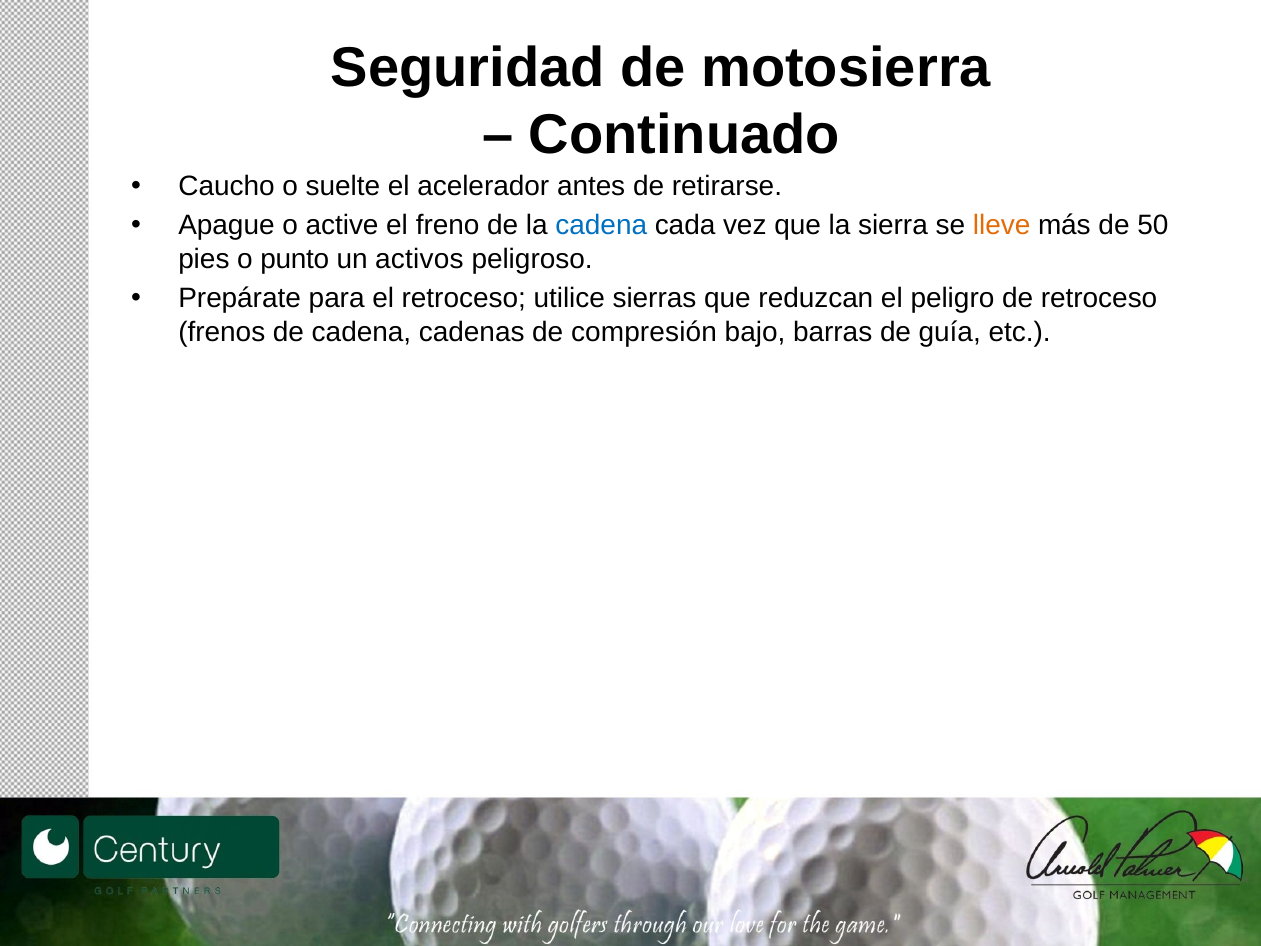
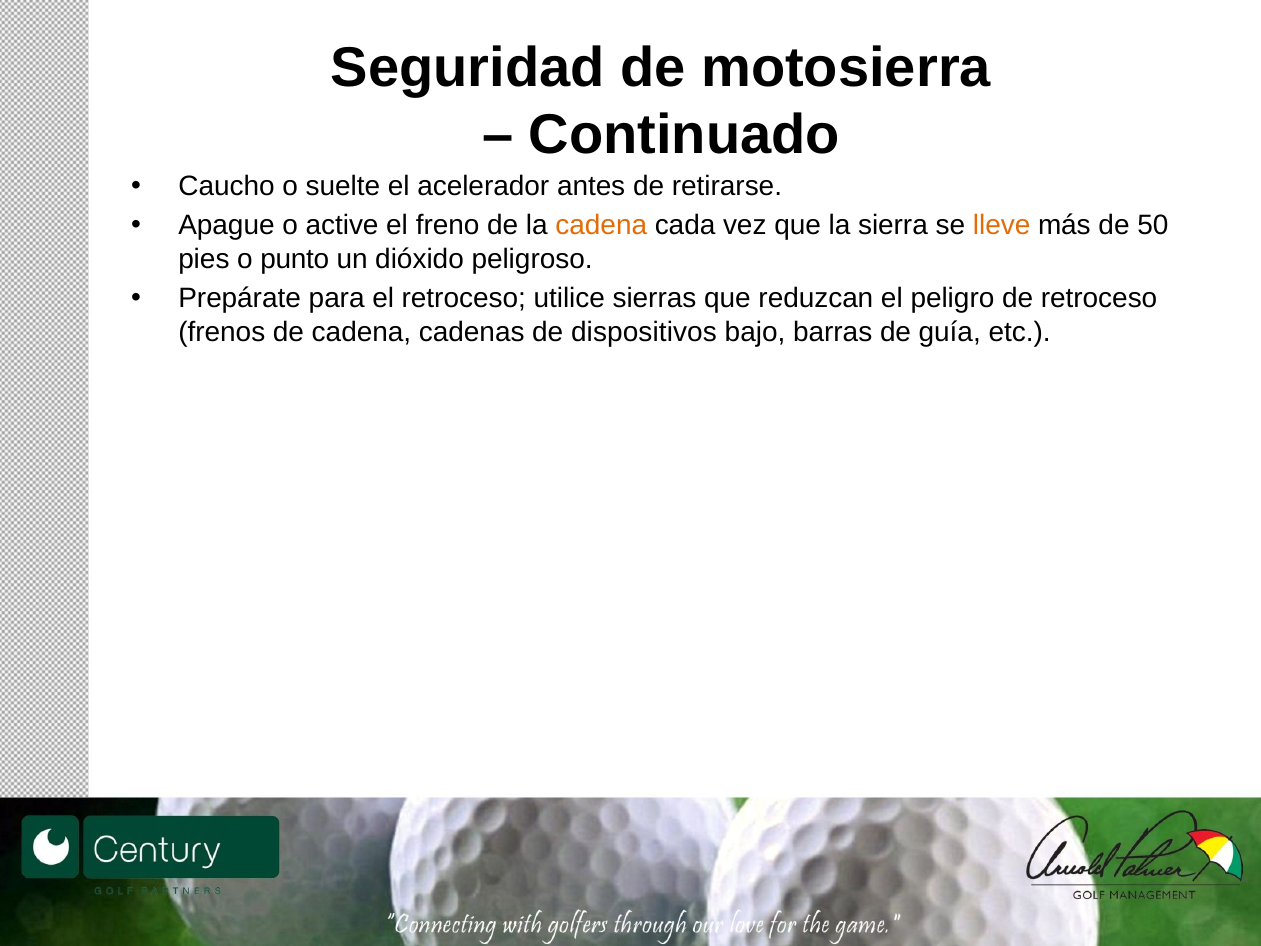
cadena at (601, 226) colour: blue -> orange
activos: activos -> dióxido
compresión: compresión -> dispositivos
